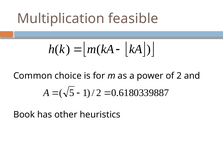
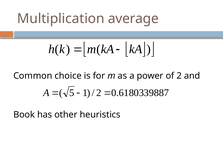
feasible: feasible -> average
